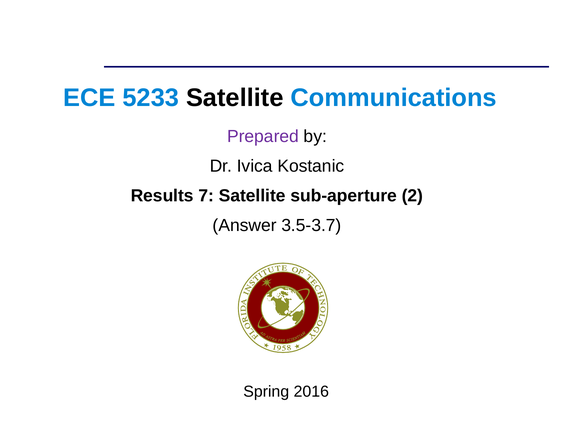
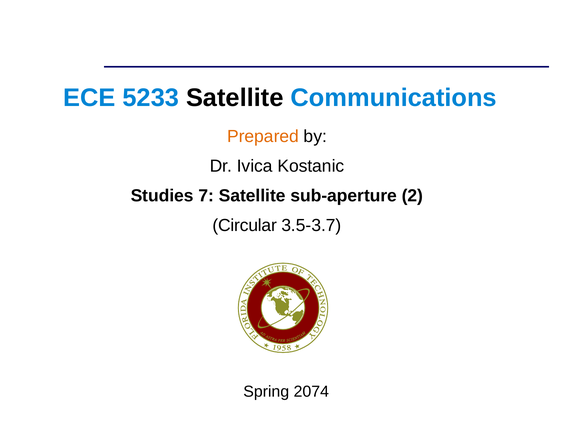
Prepared colour: purple -> orange
Results: Results -> Studies
Answer: Answer -> Circular
2016: 2016 -> 2074
